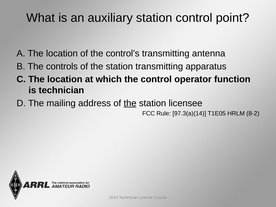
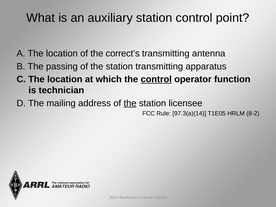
control’s: control’s -> correct’s
controls: controls -> passing
control at (156, 79) underline: none -> present
